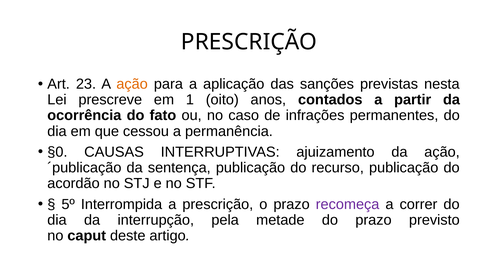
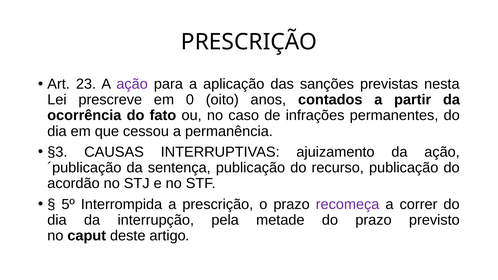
ação at (132, 84) colour: orange -> purple
1: 1 -> 0
§0: §0 -> §3
